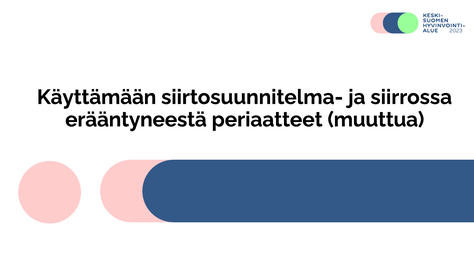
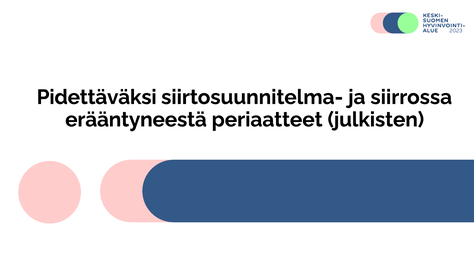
Käyttämään: Käyttämään -> Pidettäväksi
muuttua: muuttua -> julkisten
